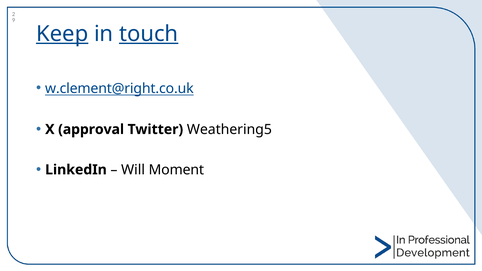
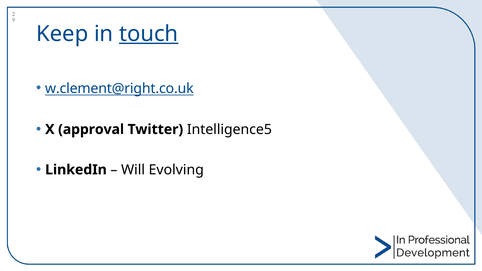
Keep underline: present -> none
Weathering5: Weathering5 -> Intelligence5
Moment: Moment -> Evolving
